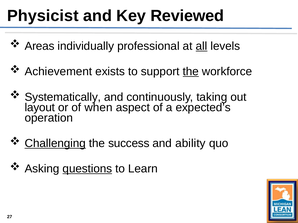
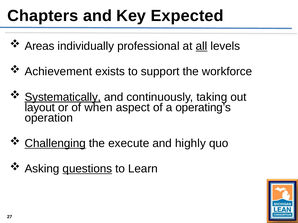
Physicist: Physicist -> Chapters
Reviewed: Reviewed -> Expected
the at (191, 72) underline: present -> none
Systematically underline: none -> present
expected’s: expected’s -> operating’s
success: success -> execute
ability: ability -> highly
